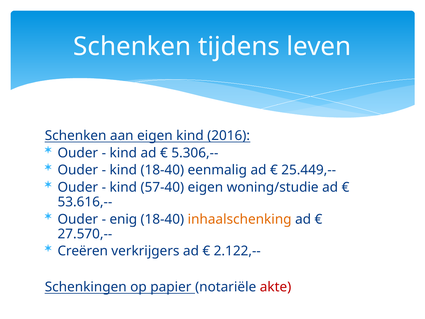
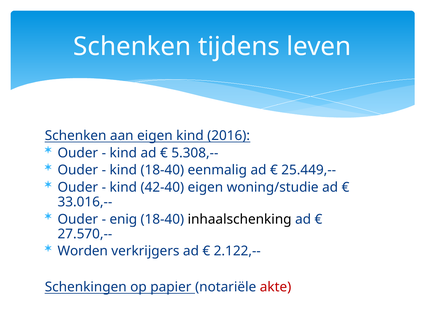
5.306,--: 5.306,-- -> 5.308,--
57-40: 57-40 -> 42-40
53.616,--: 53.616,-- -> 33.016,--
inhaalschenking colour: orange -> black
Creëren: Creëren -> Worden
